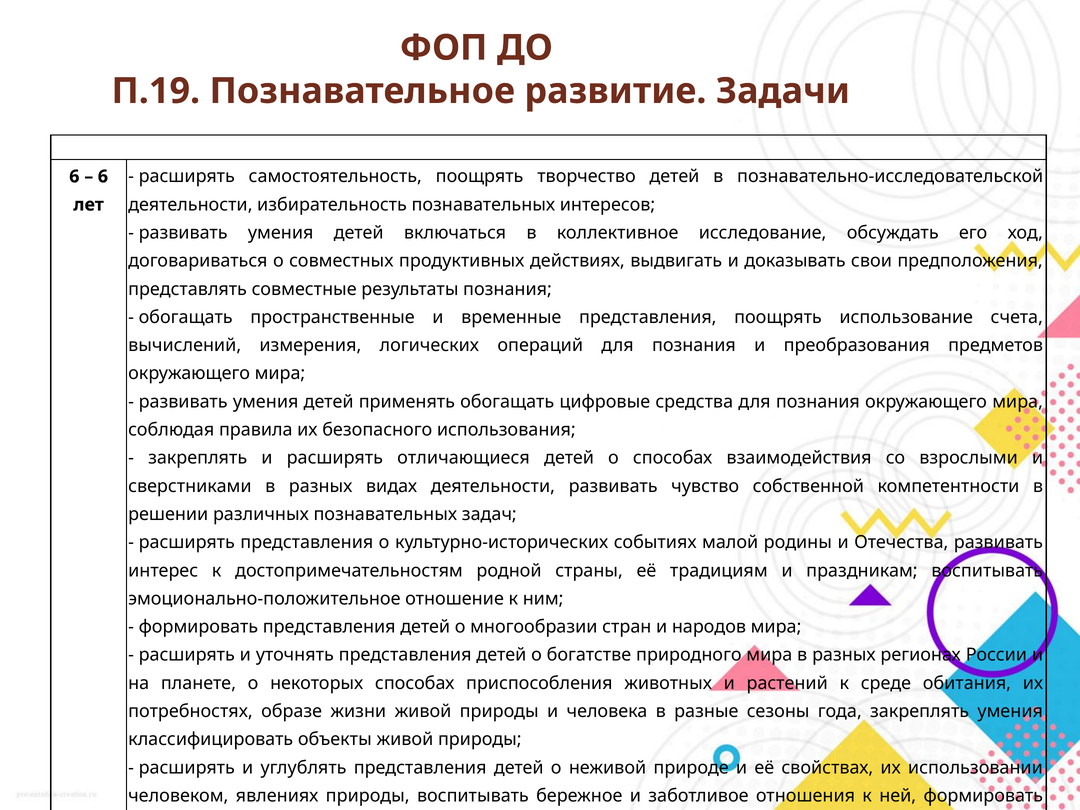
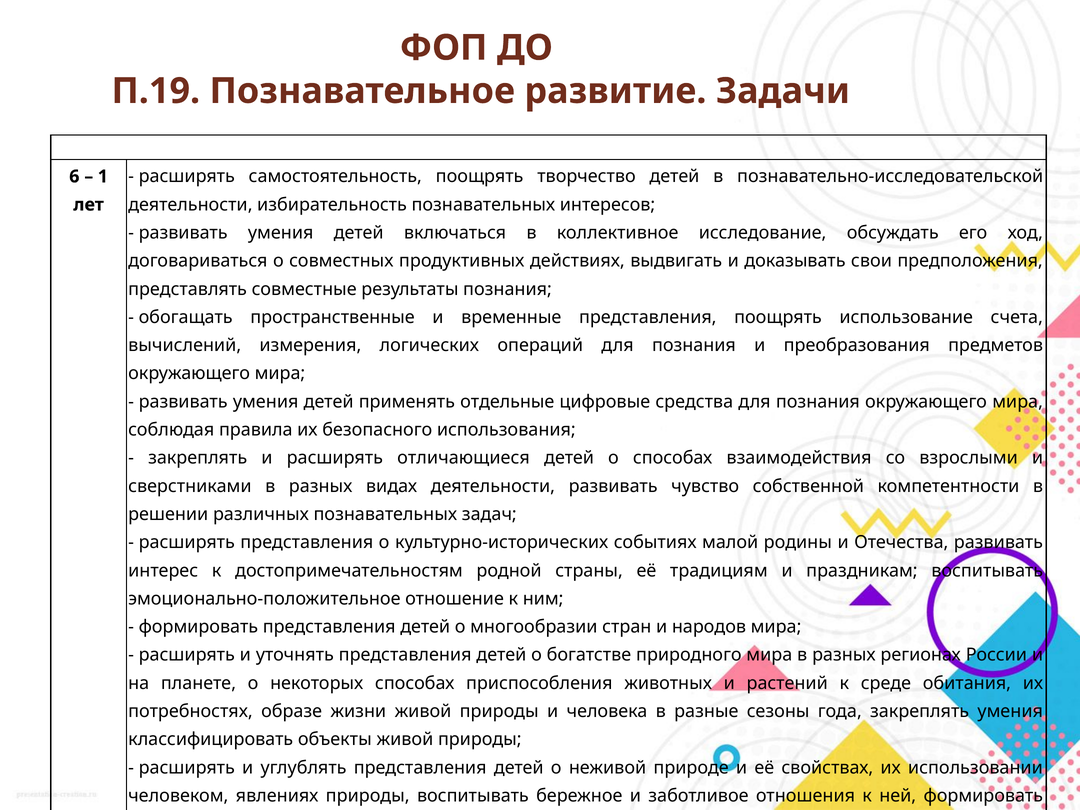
6 at (103, 177): 6 -> 1
применять обогащать: обогащать -> отдельные
